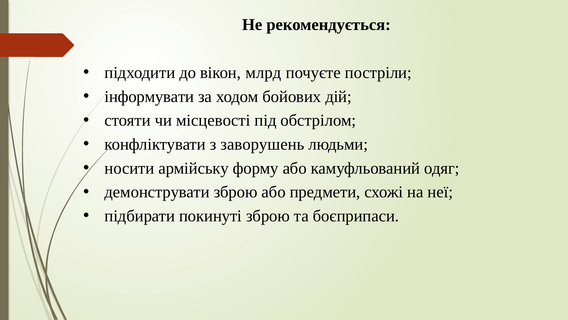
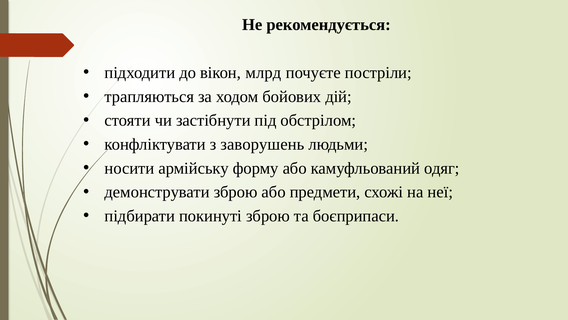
інформувати: інформувати -> трапляються
місцевості: місцевості -> застібнути
